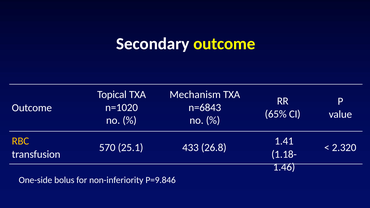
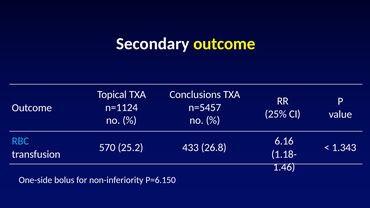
Mechanism: Mechanism -> Conclusions
n=1020: n=1020 -> n=1124
n=6843: n=6843 -> n=5457
65%: 65% -> 25%
RBC colour: yellow -> light blue
1.41: 1.41 -> 6.16
25.1: 25.1 -> 25.2
2.320: 2.320 -> 1.343
P=9.846: P=9.846 -> P=6.150
